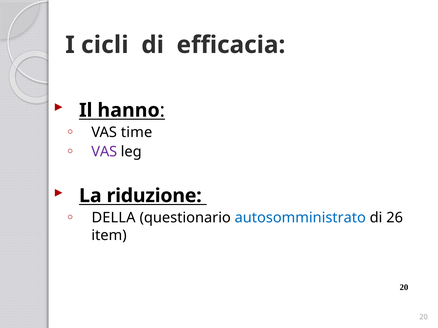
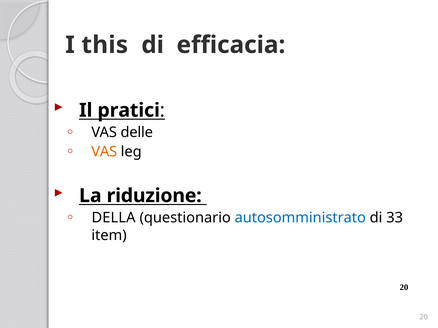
cicli: cicli -> this
hanno: hanno -> pratici
time: time -> delle
VAS at (104, 152) colour: purple -> orange
26: 26 -> 33
